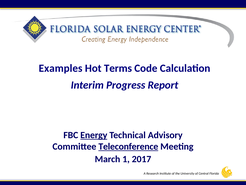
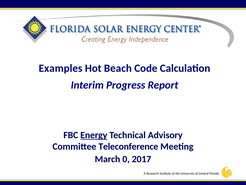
Terms: Terms -> Beach
Teleconference underline: present -> none
1: 1 -> 0
